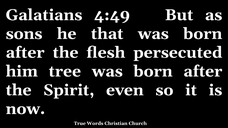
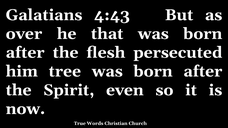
4:49: 4:49 -> 4:43
sons: sons -> over
